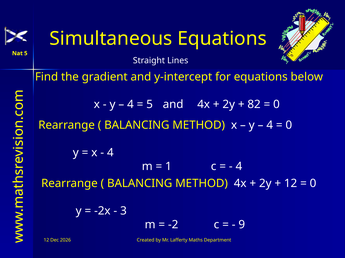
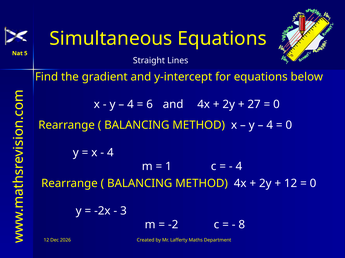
5 at (150, 105): 5 -> 6
82: 82 -> 27
9: 9 -> 8
